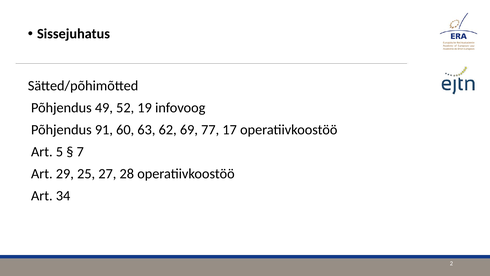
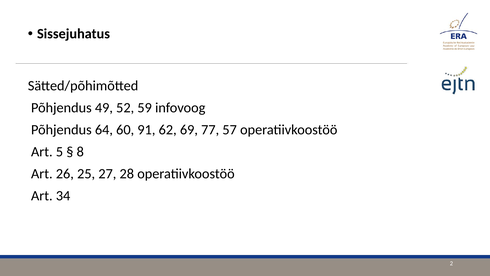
19: 19 -> 59
91: 91 -> 64
63: 63 -> 91
17: 17 -> 57
7: 7 -> 8
29: 29 -> 26
